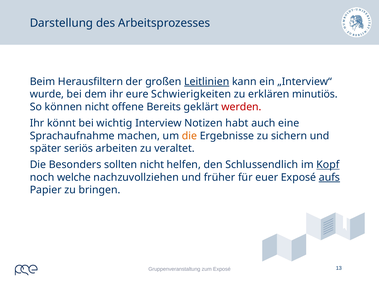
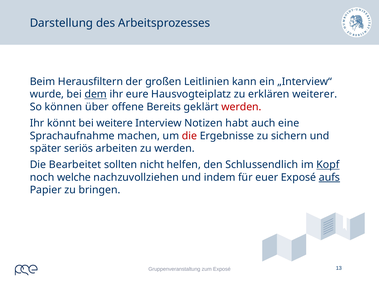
Leitlinien underline: present -> none
dem underline: none -> present
Schwierigkeiten: Schwierigkeiten -> Hausvogteiplatz
minutiös: minutiös -> weiterer
können nicht: nicht -> über
wichtig: wichtig -> weitere
die at (189, 136) colour: orange -> red
zu veraltet: veraltet -> werden
Besonders: Besonders -> Bearbeitet
früher: früher -> indem
